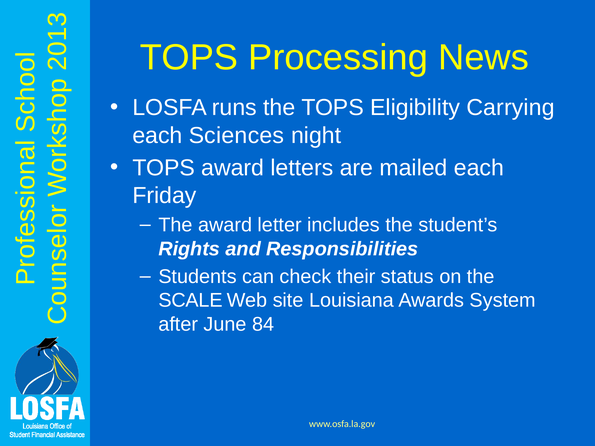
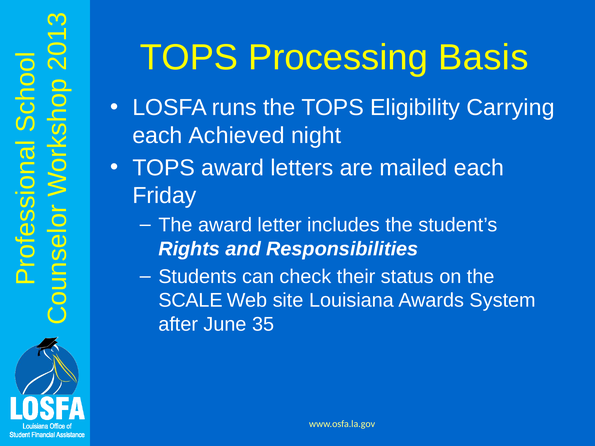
News: News -> Basis
Sciences: Sciences -> Achieved
84: 84 -> 35
